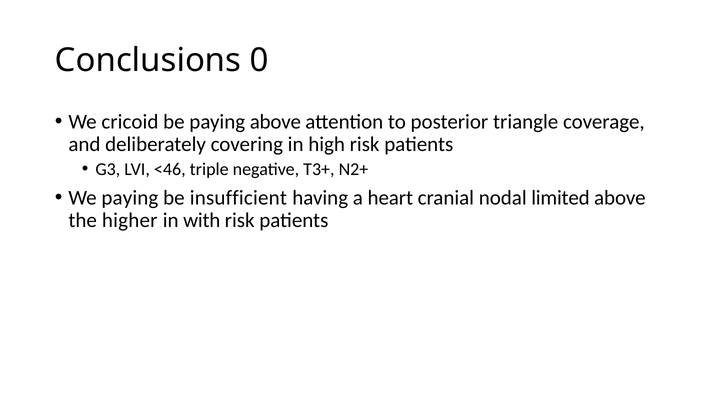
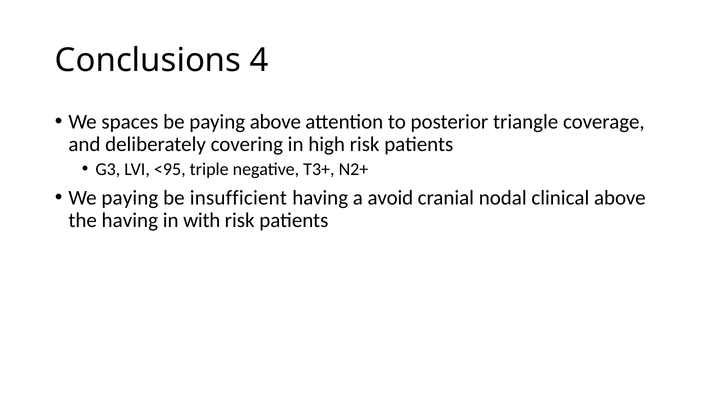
0: 0 -> 4
cricoid: cricoid -> spaces
<46: <46 -> <95
heart: heart -> avoid
limited: limited -> clinical
the higher: higher -> having
